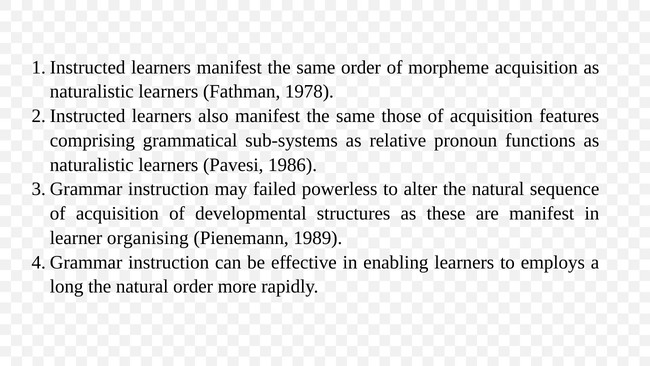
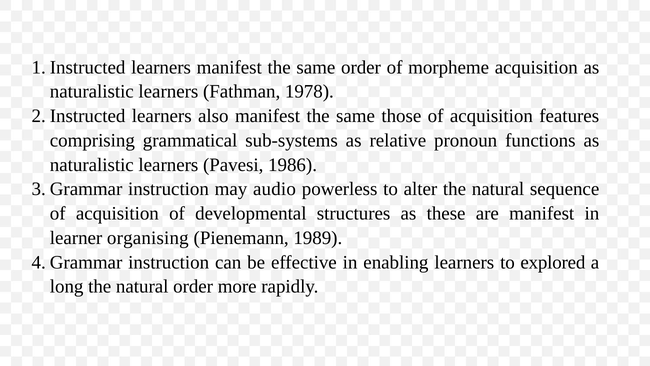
failed: failed -> audio
employs: employs -> explored
